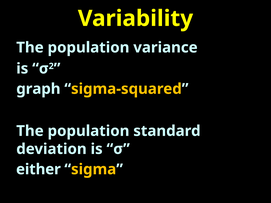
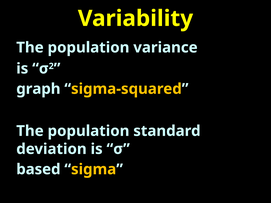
either: either -> based
